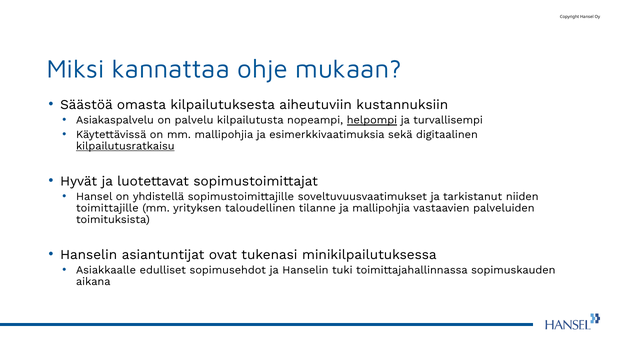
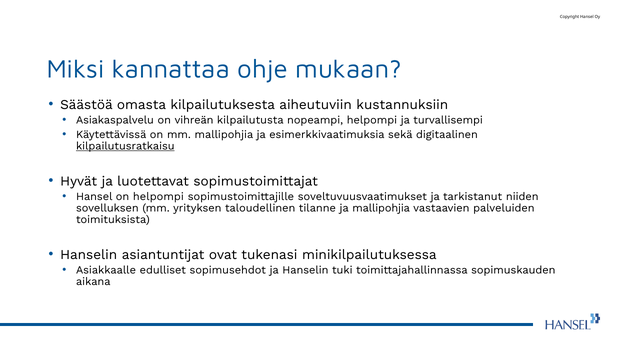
palvelu: palvelu -> vihreän
helpompi at (372, 120) underline: present -> none
on yhdistellä: yhdistellä -> helpompi
toimittajille: toimittajille -> sovelluksen
